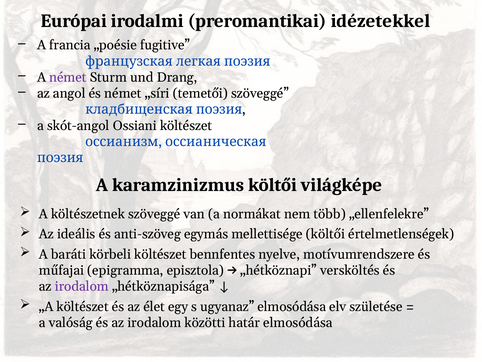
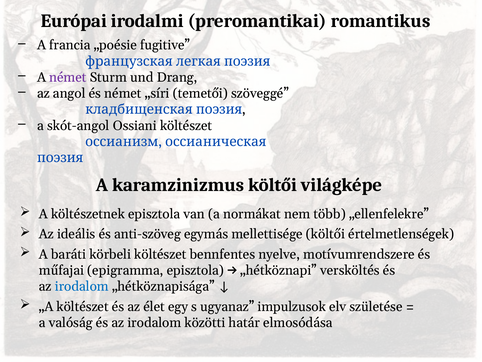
idézetekkel: idézetekkel -> romantikus
költészetnek szöveggé: szöveggé -> episztola
irodalom at (82, 286) colour: purple -> blue
ugyanaz elmosódása: elmosódása -> impulzusok
